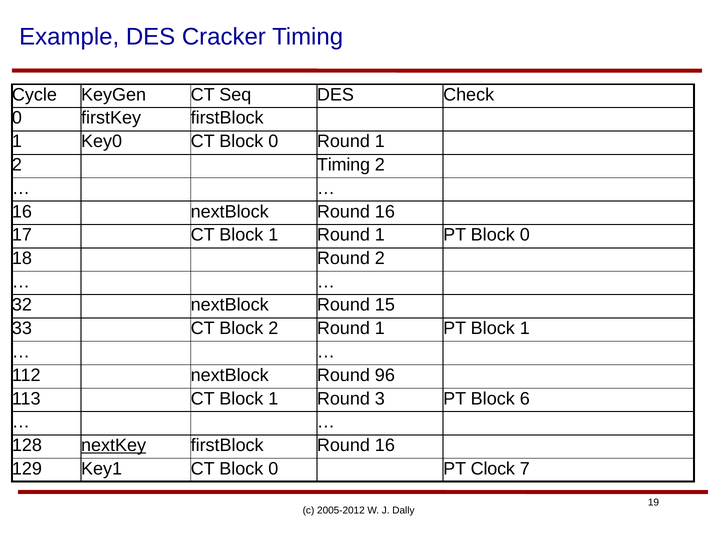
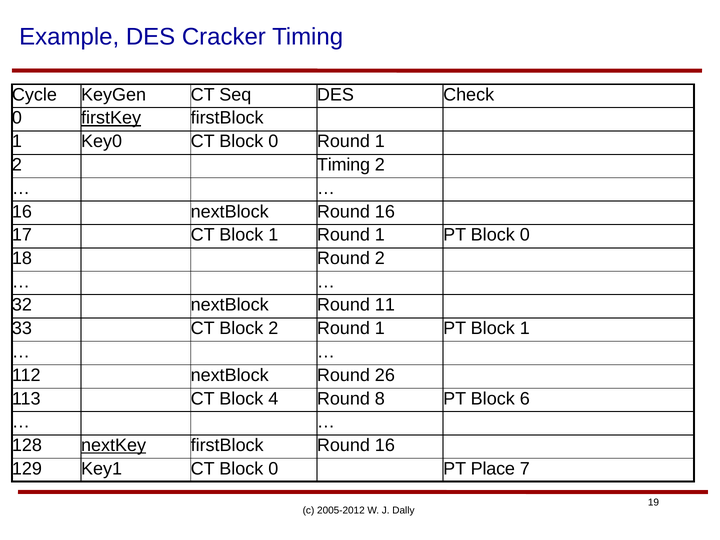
firstKey underline: none -> present
15: 15 -> 11
96: 96 -> 26
113 CT Block 1: 1 -> 4
3: 3 -> 8
Clock: Clock -> Place
